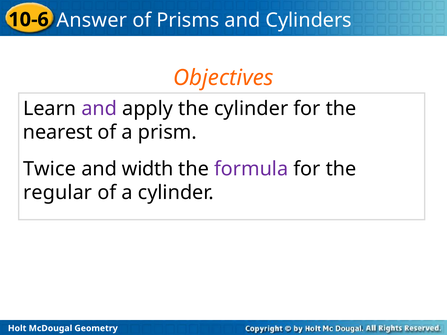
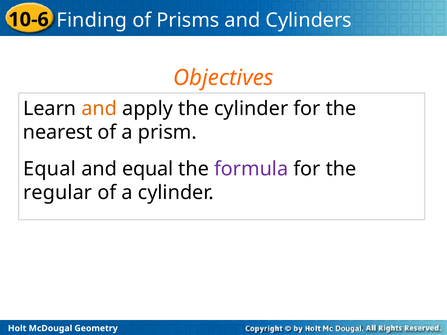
Answer: Answer -> Finding
and at (99, 109) colour: purple -> orange
Twice at (50, 169): Twice -> Equal
and width: width -> equal
